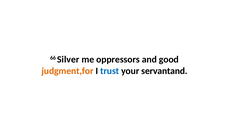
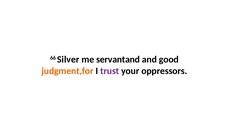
oppressors: oppressors -> servantand
trust colour: blue -> purple
servantand: servantand -> oppressors
